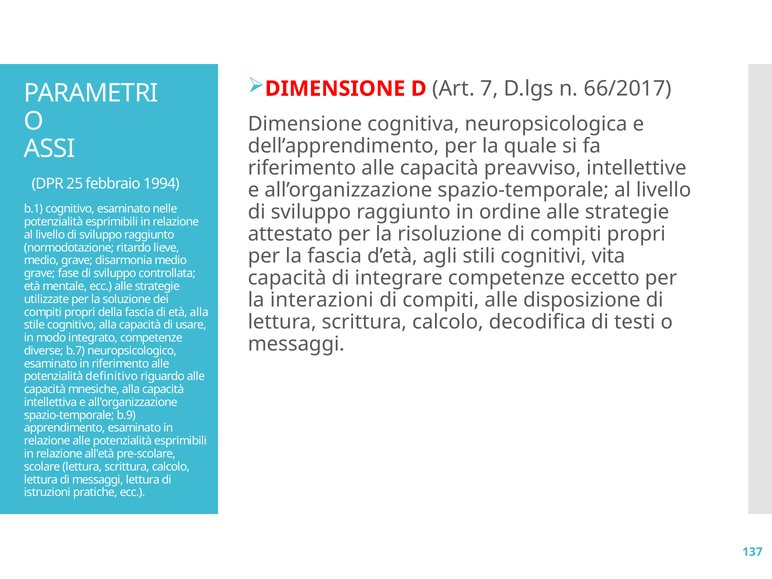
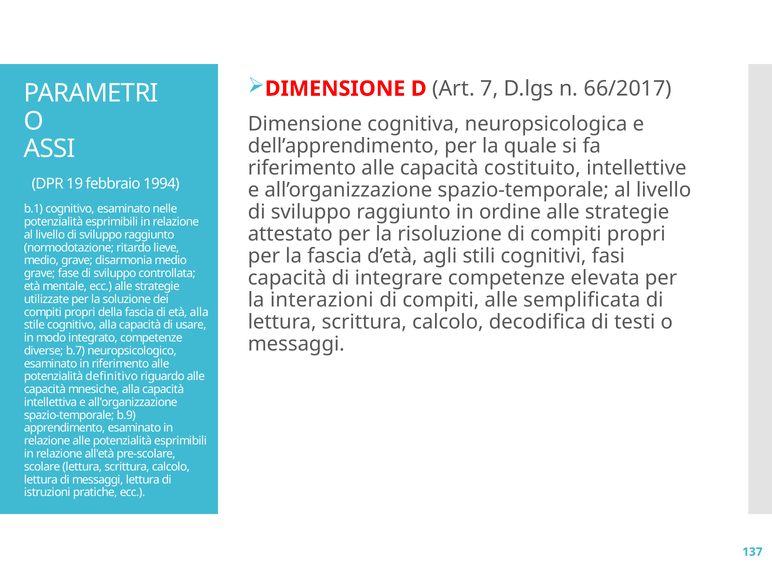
preavviso: preavviso -> costituito
25: 25 -> 19
vita: vita -> fasi
eccetto: eccetto -> elevata
disposizione: disposizione -> semplificata
